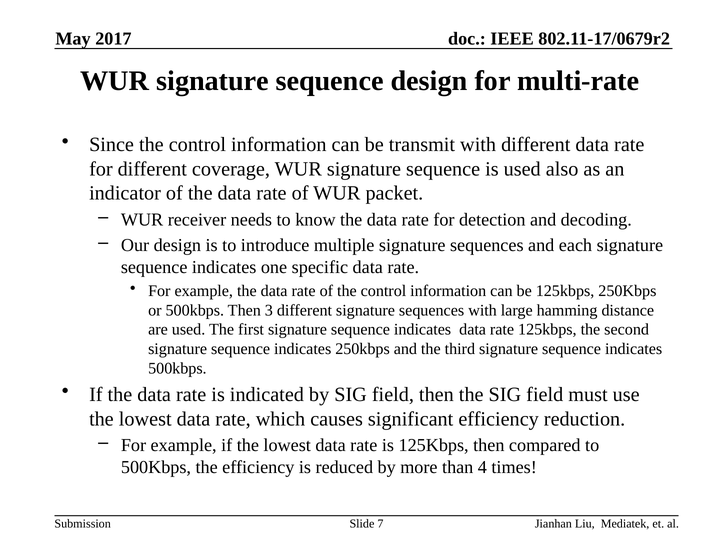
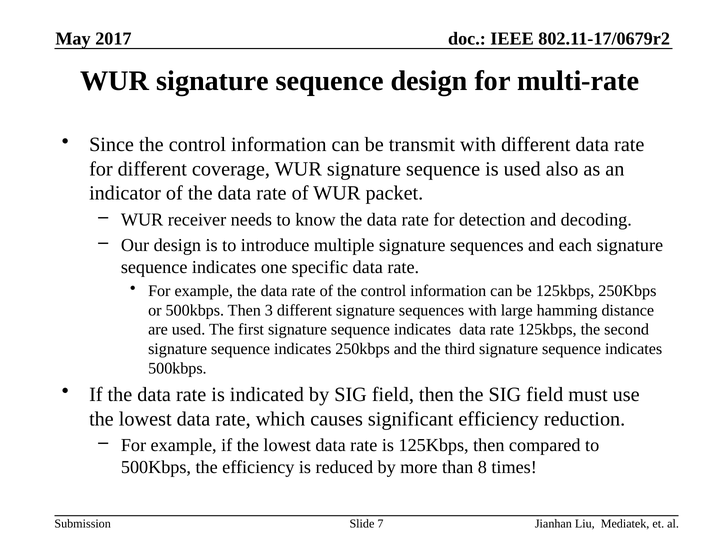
4: 4 -> 8
